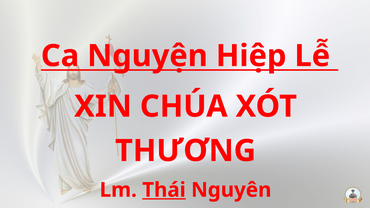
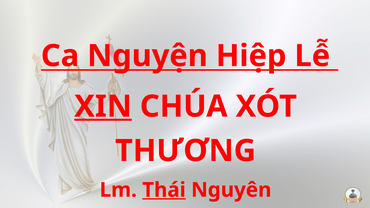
XIN underline: none -> present
